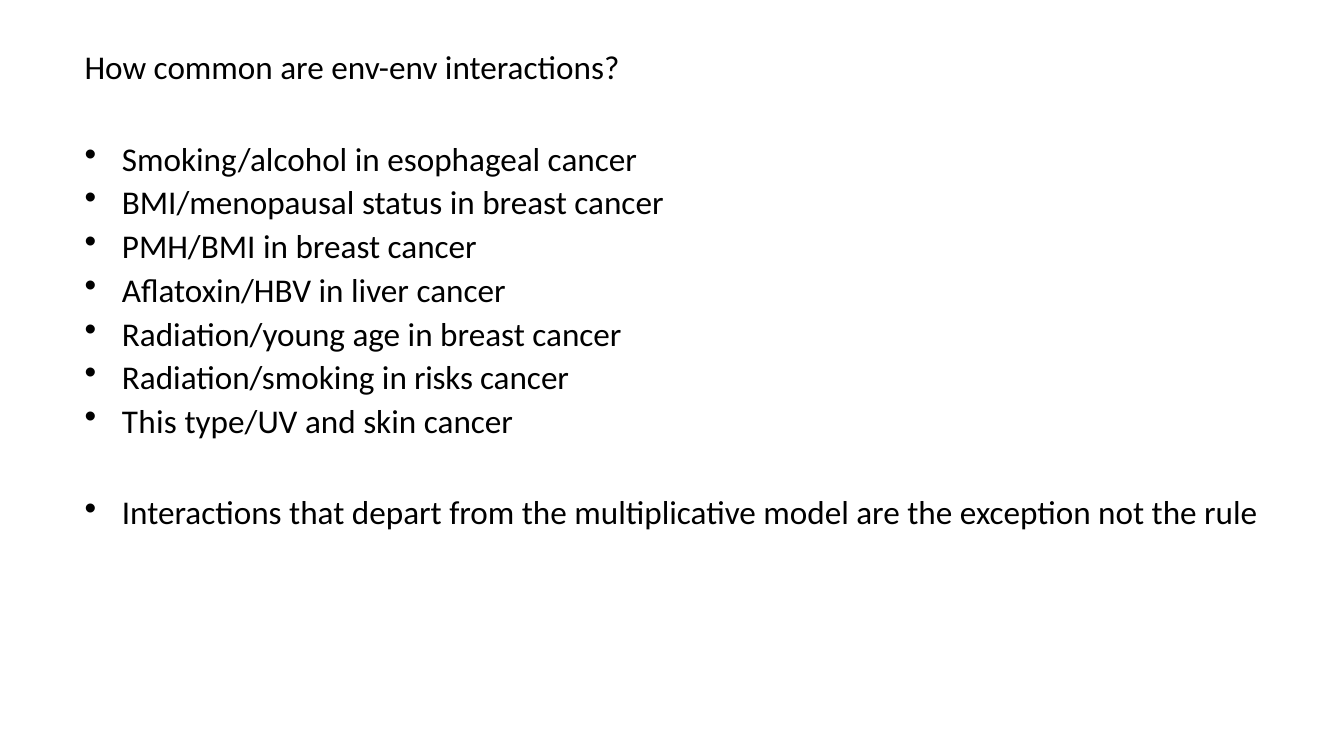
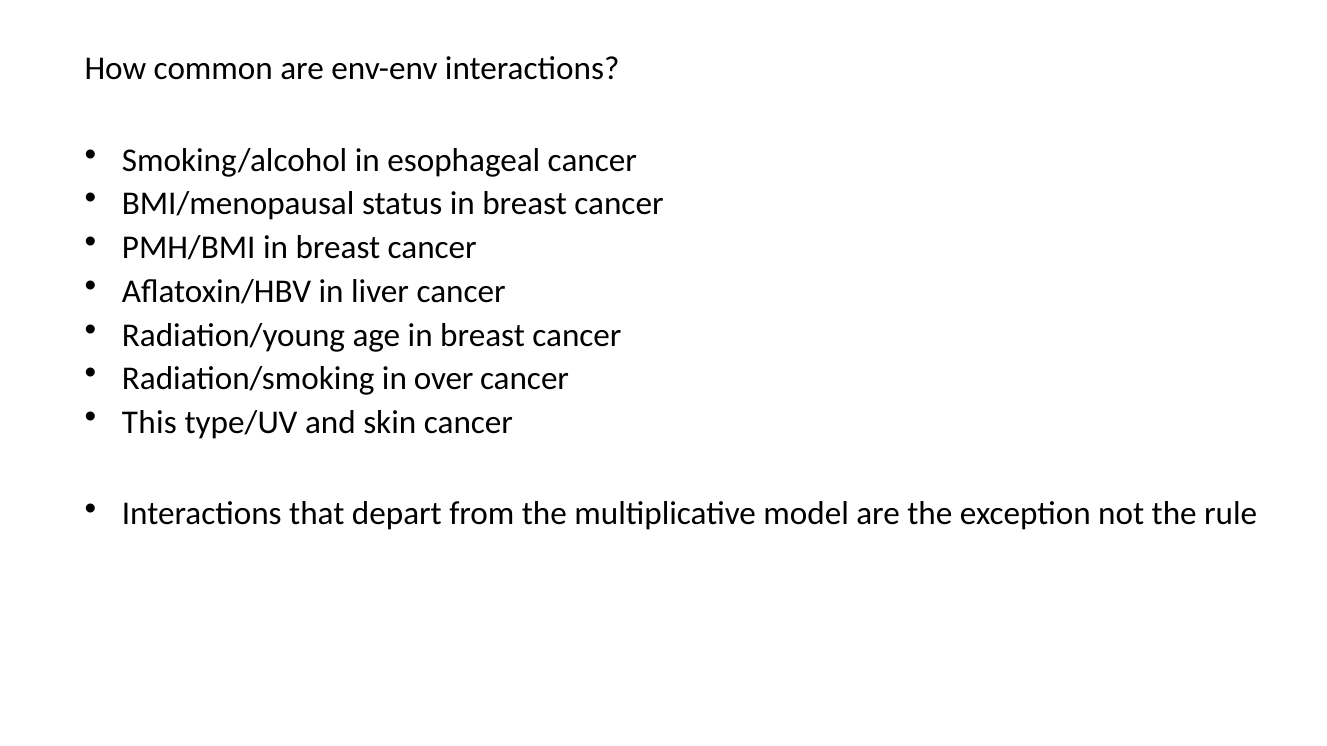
risks: risks -> over
